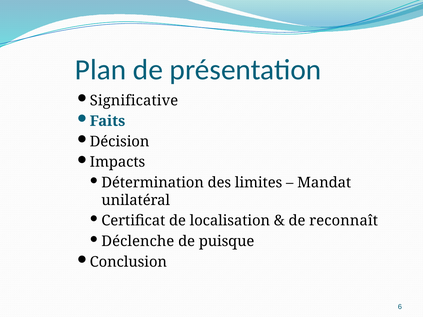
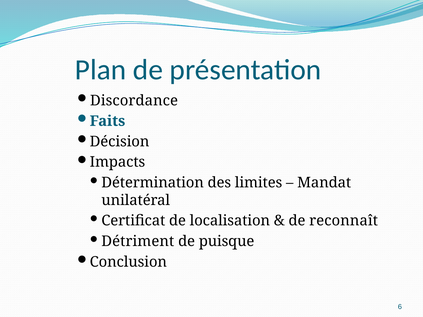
Significative: Significative -> Discordance
Déclenche: Déclenche -> Détriment
